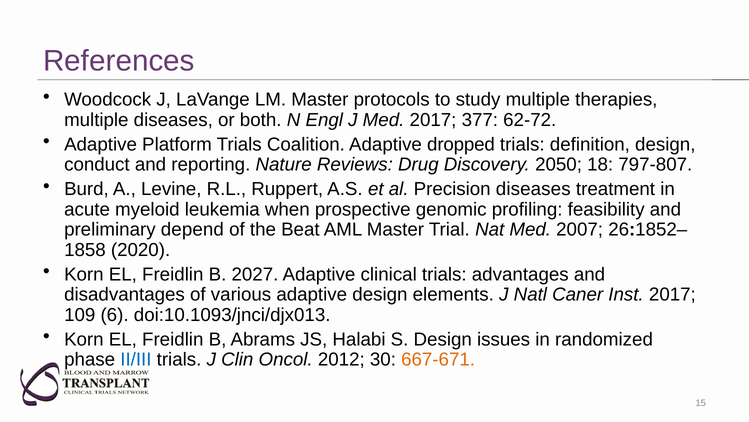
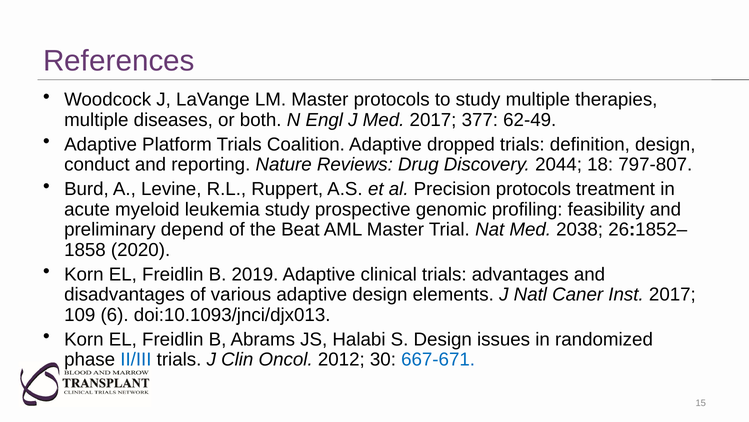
62-72: 62-72 -> 62-49
2050: 2050 -> 2044
Precision diseases: diseases -> protocols
leukemia when: when -> study
2007: 2007 -> 2038
2027: 2027 -> 2019
667-671 colour: orange -> blue
